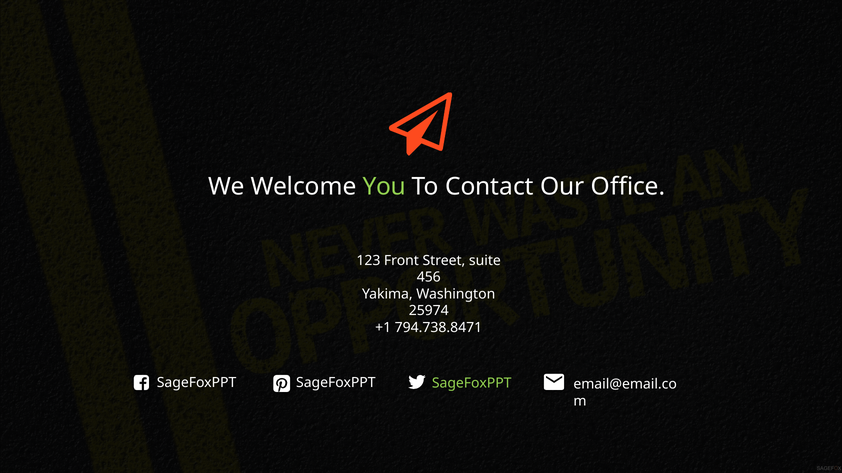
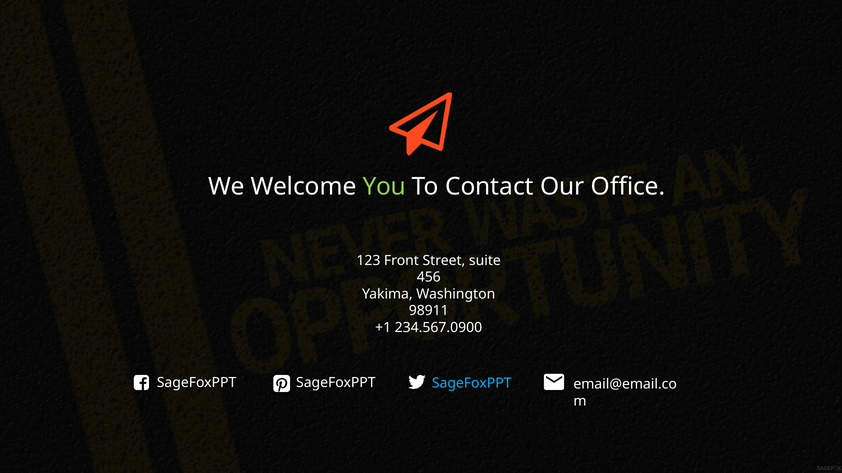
25974: 25974 -> 98911
794.738.8471: 794.738.8471 -> 234.567.0900
SageFoxPPT at (472, 384) colour: light green -> light blue
